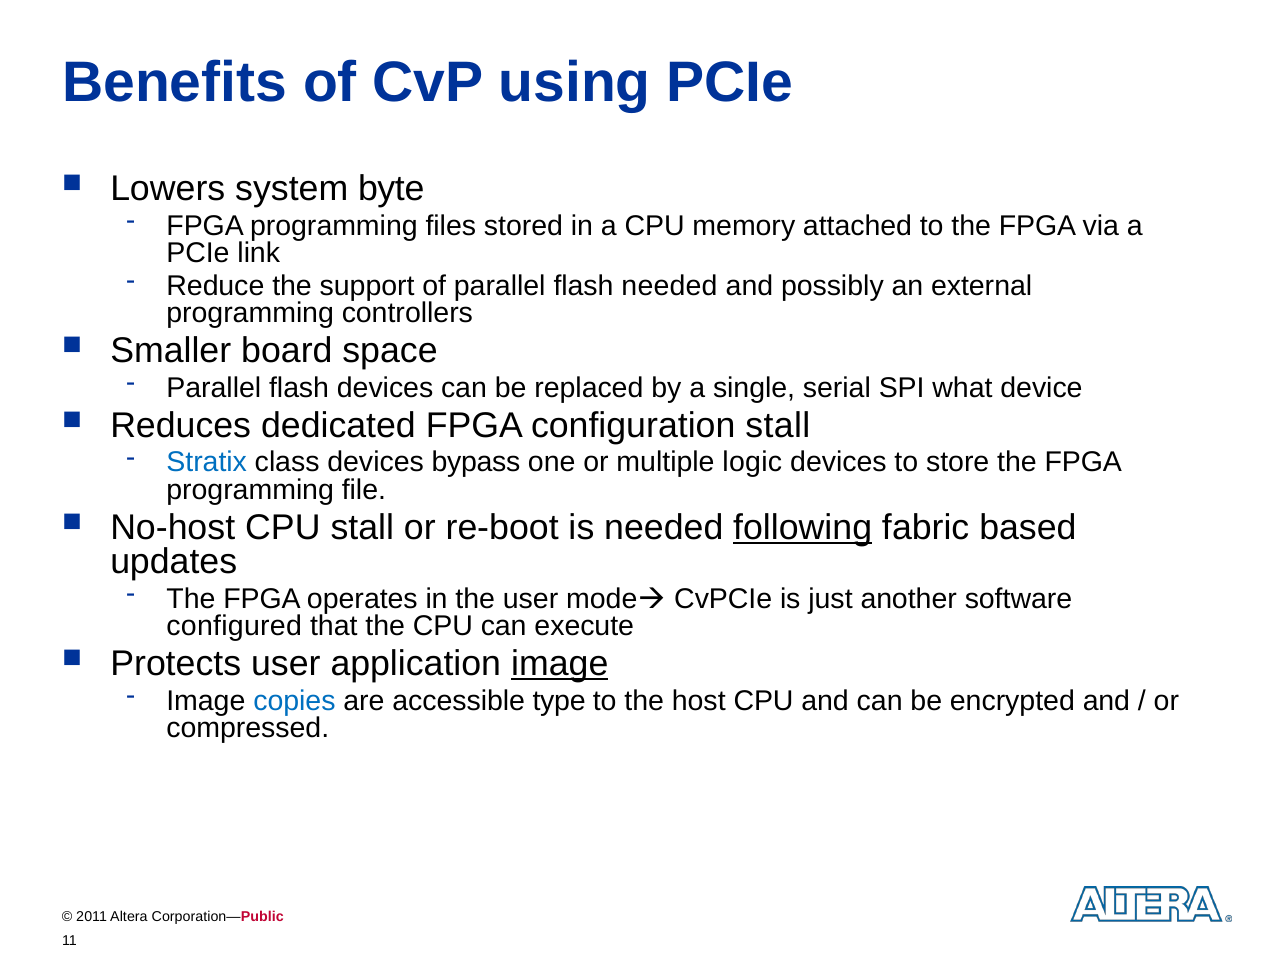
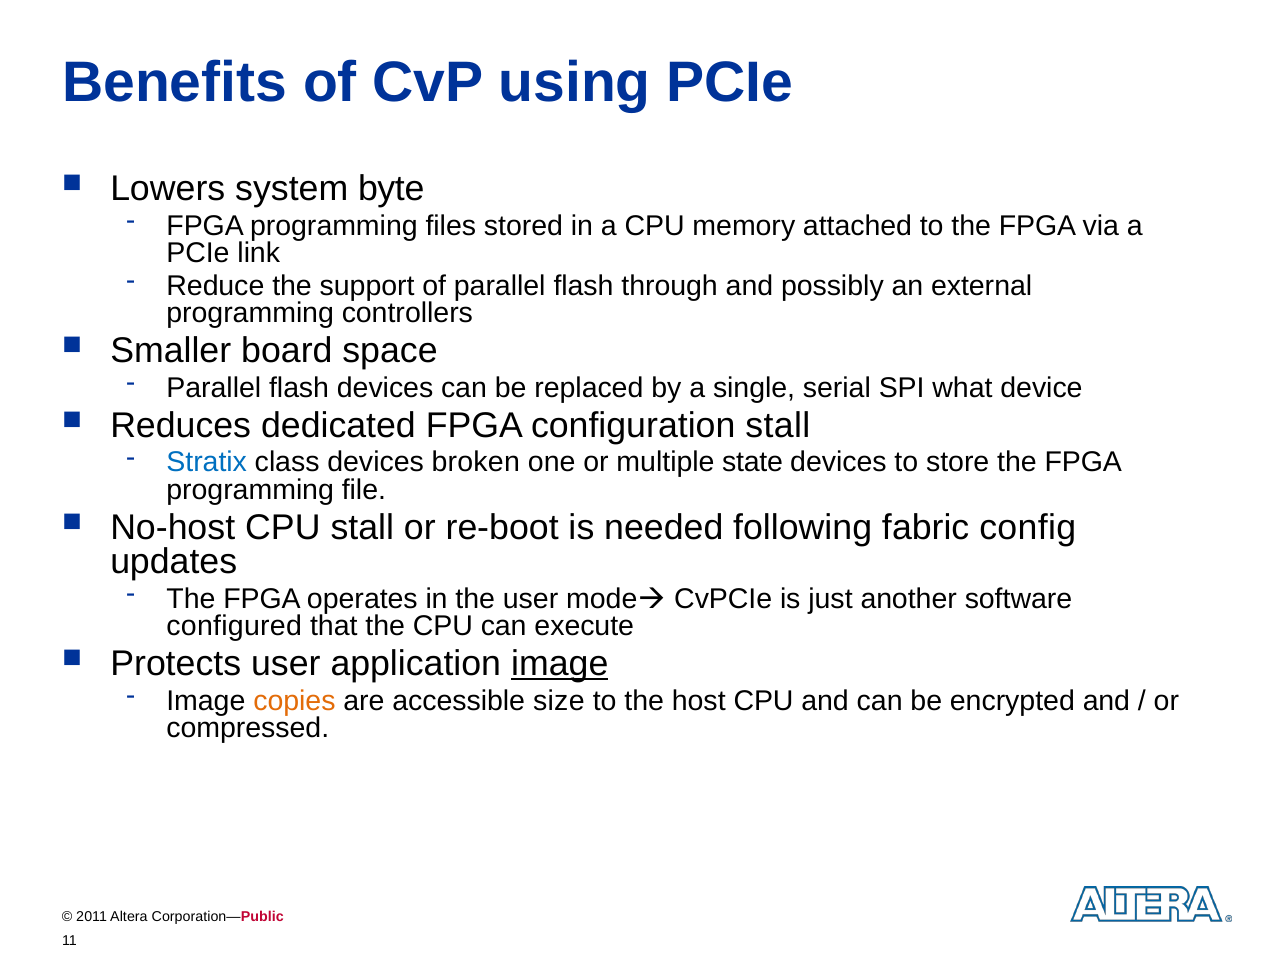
flash needed: needed -> through
bypass: bypass -> broken
logic: logic -> state
following underline: present -> none
based: based -> config
copies colour: blue -> orange
type: type -> size
